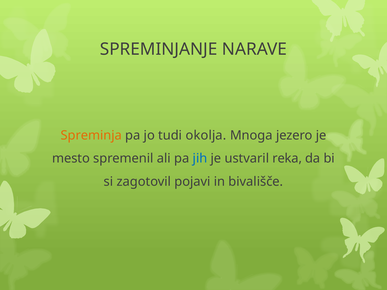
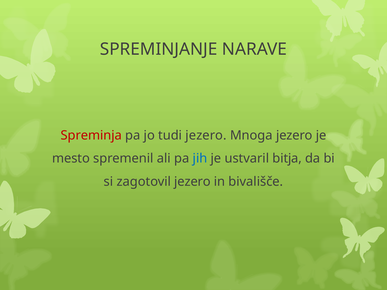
Spreminja colour: orange -> red
tudi okolja: okolja -> jezero
reka: reka -> bitja
zagotovil pojavi: pojavi -> jezero
